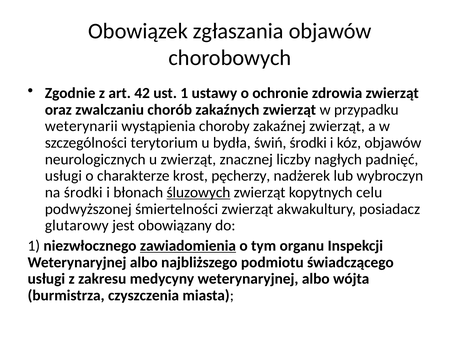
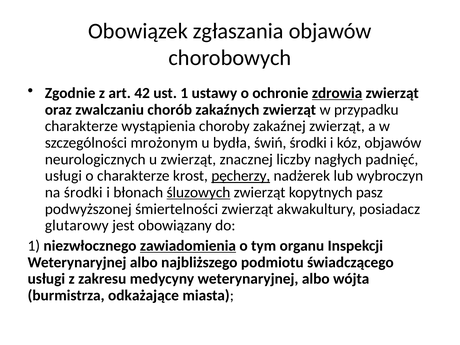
zdrowia underline: none -> present
weterynarii at (81, 126): weterynarii -> charakterze
terytorium: terytorium -> mrożonym
pęcherzy underline: none -> present
celu: celu -> pasz
czyszczenia: czyszczenia -> odkażające
